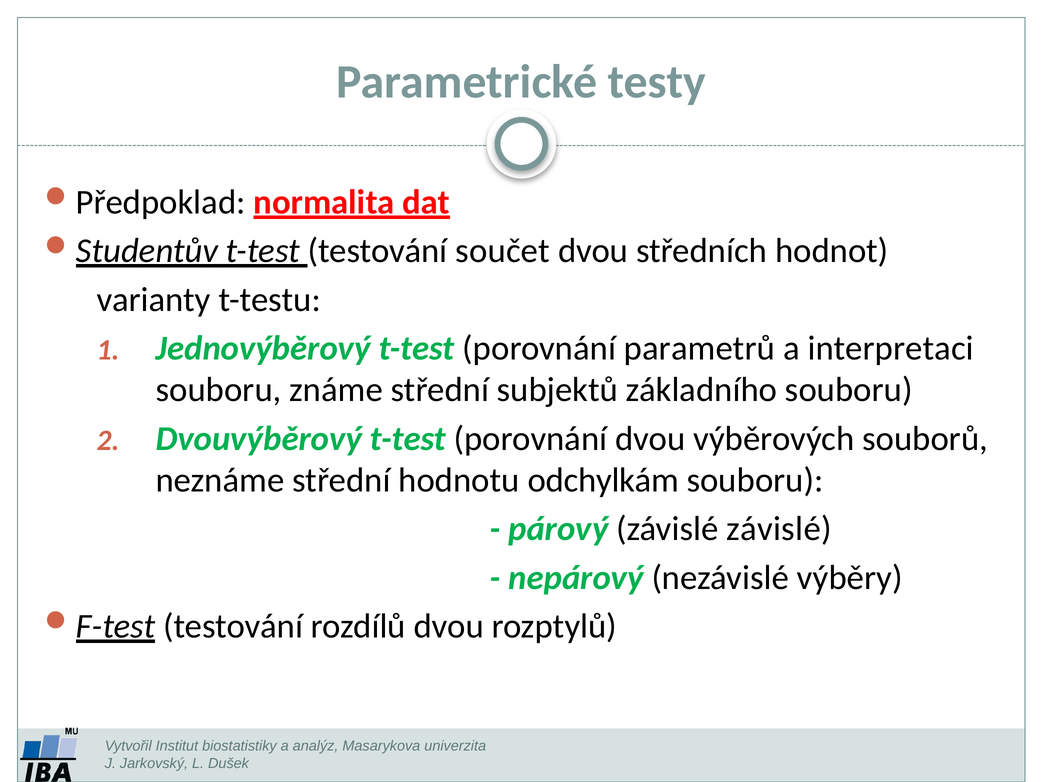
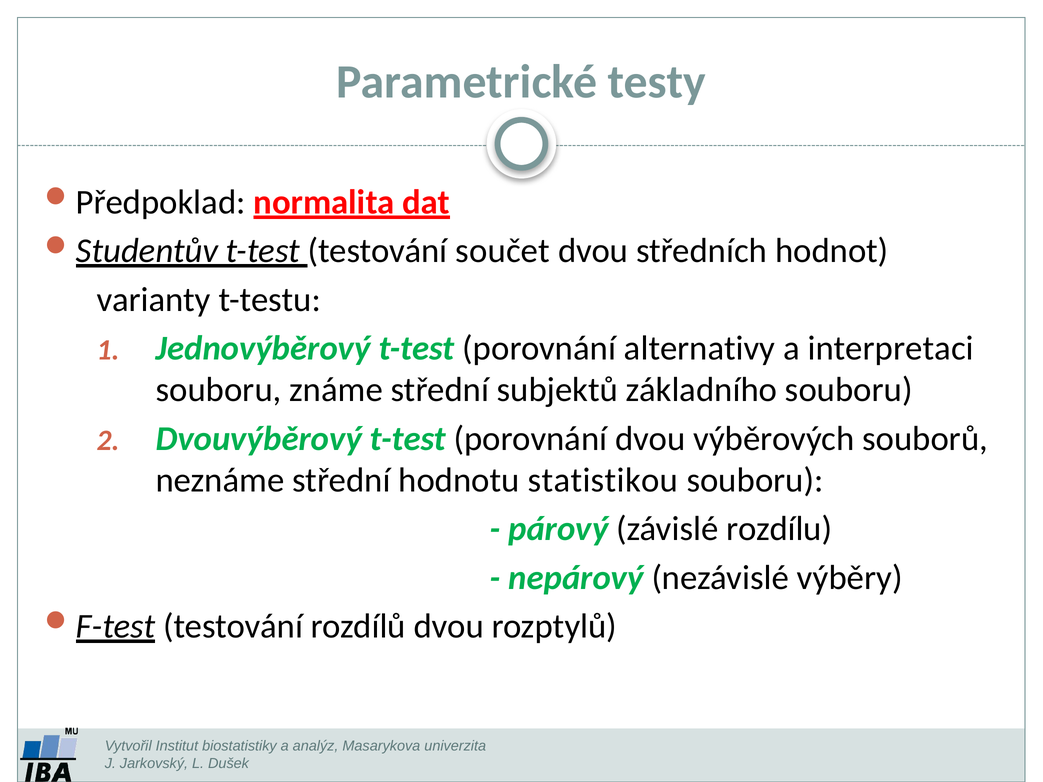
parametrů: parametrů -> alternativy
odchylkám: odchylkám -> statistikou
závislé závislé: závislé -> rozdílu
